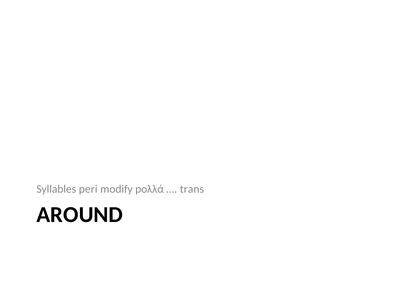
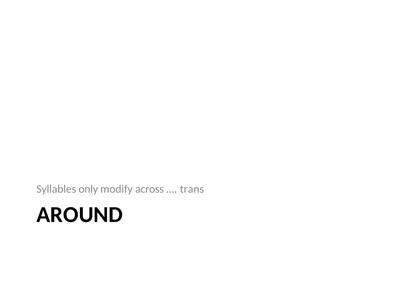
peri: peri -> only
pολλά: pολλά -> across
